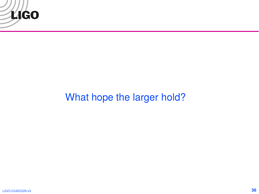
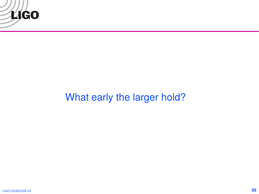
hope: hope -> early
